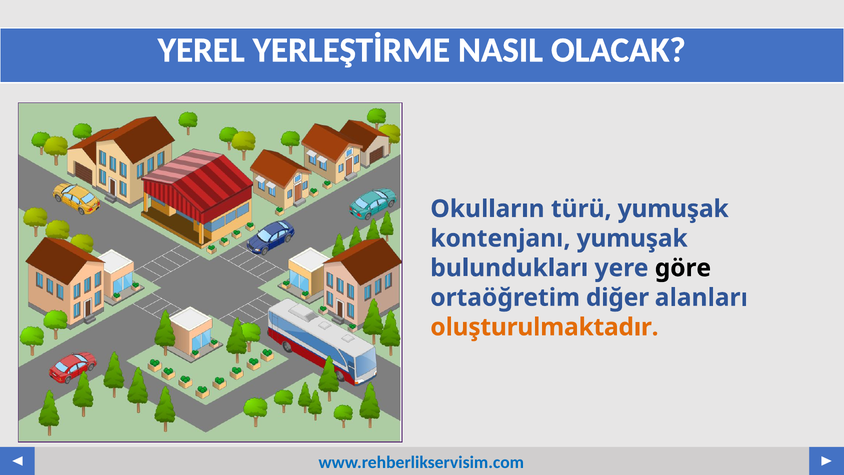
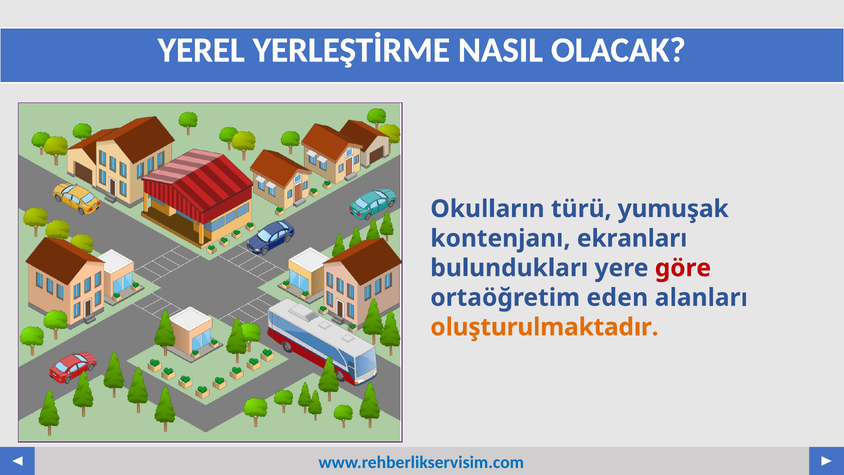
kontenjanı yumuşak: yumuşak -> ekranları
göre colour: black -> red
diğer: diğer -> eden
